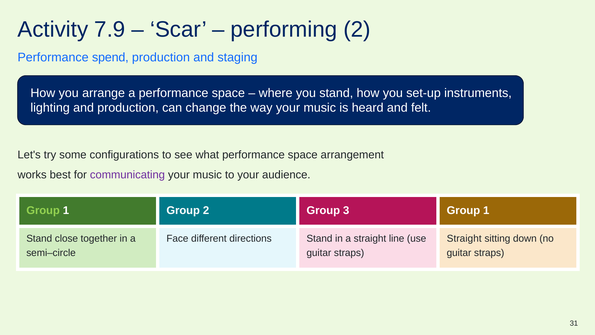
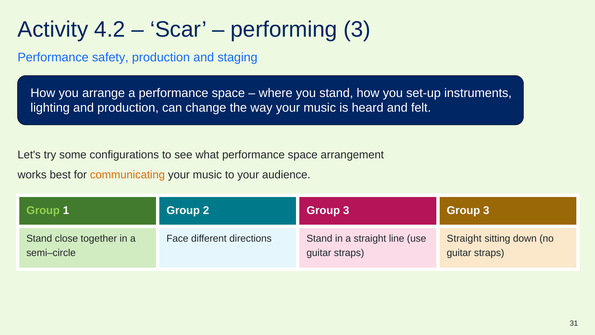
7.9: 7.9 -> 4.2
performing 2: 2 -> 3
spend: spend -> safety
communicating colour: purple -> orange
3 Group 1: 1 -> 3
